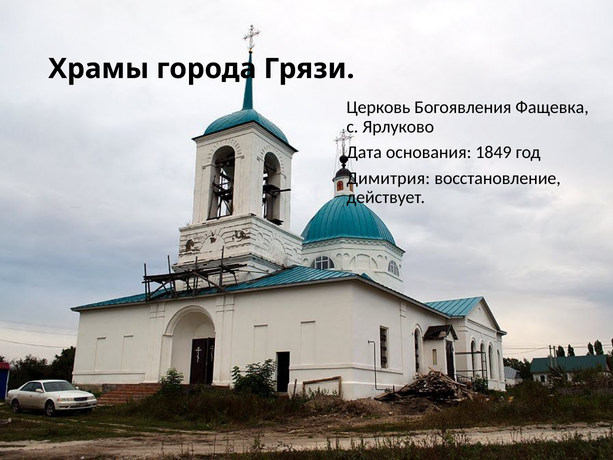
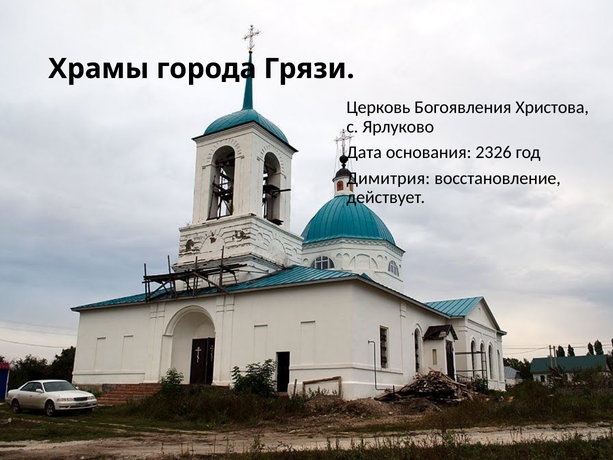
Фащевка: Фащевка -> Христова
1849: 1849 -> 2326
